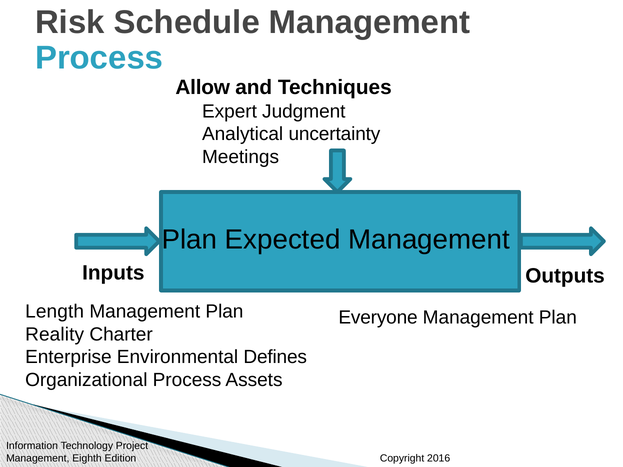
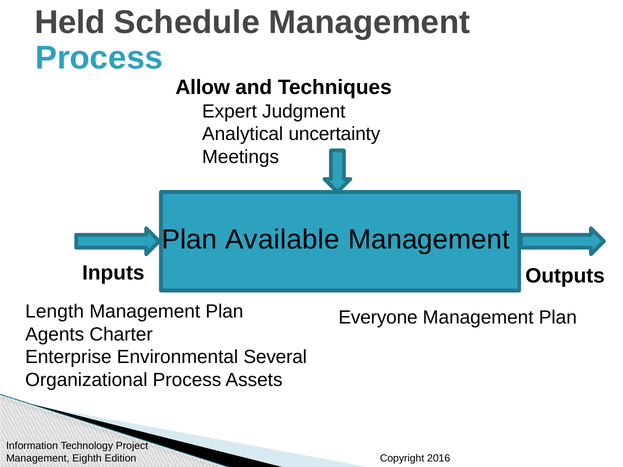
Risk: Risk -> Held
Expected: Expected -> Available
Reality: Reality -> Agents
Defines: Defines -> Several
